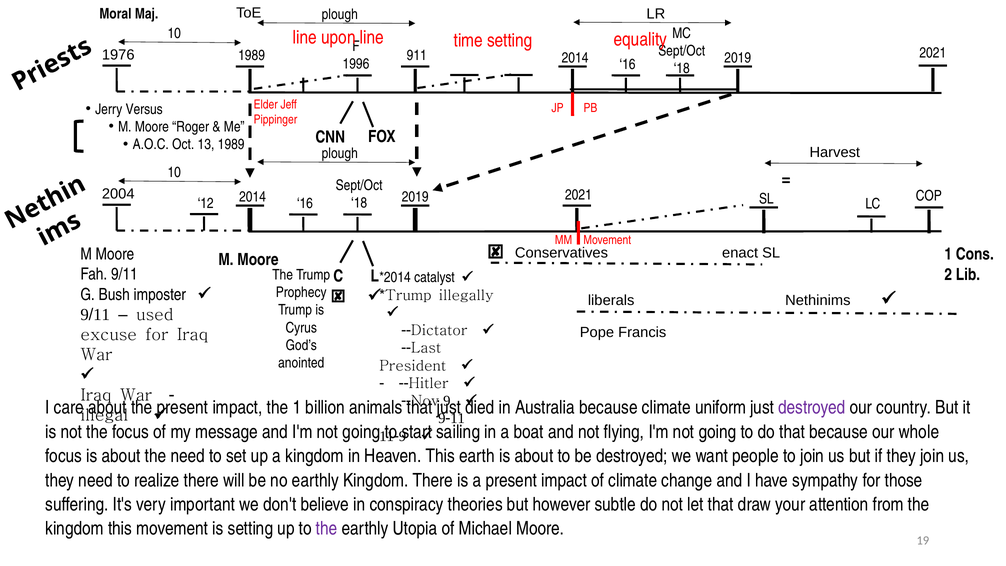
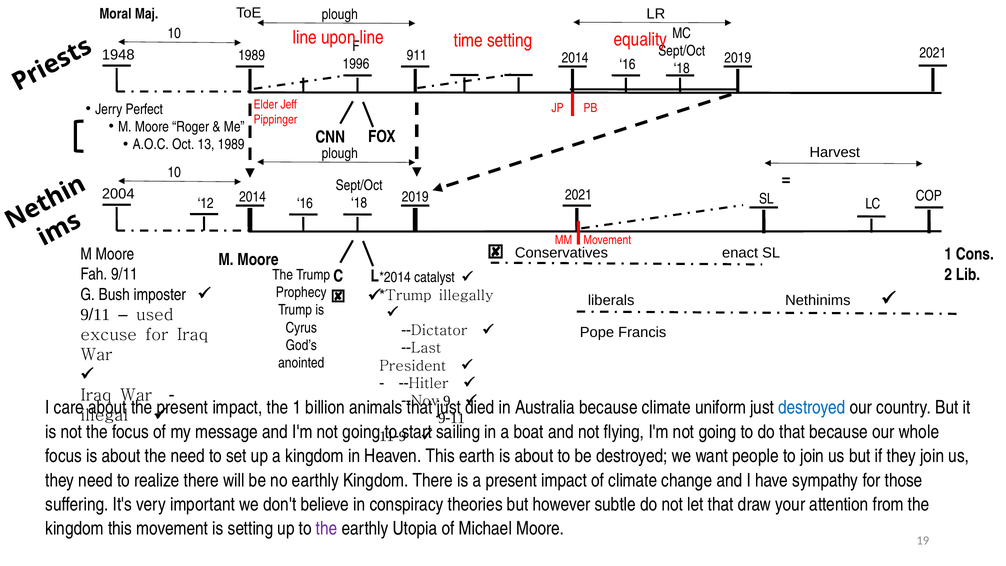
1976: 1976 -> 1948
Versus: Versus -> Perfect
destroyed at (812, 408) colour: purple -> blue
